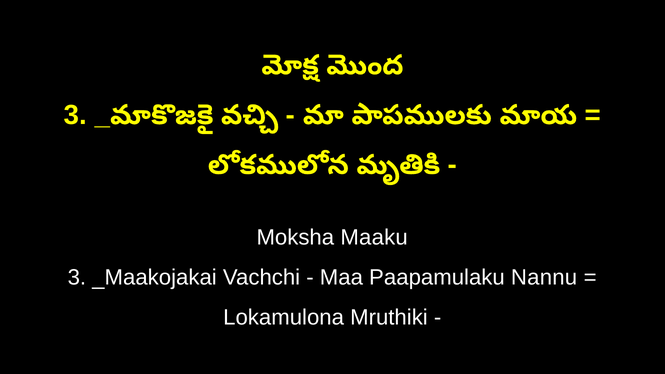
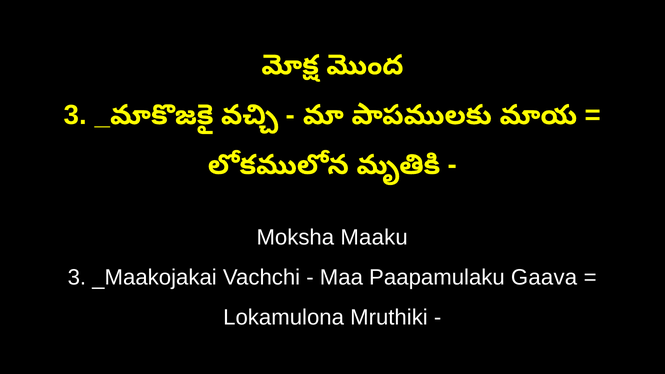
Nannu: Nannu -> Gaava
